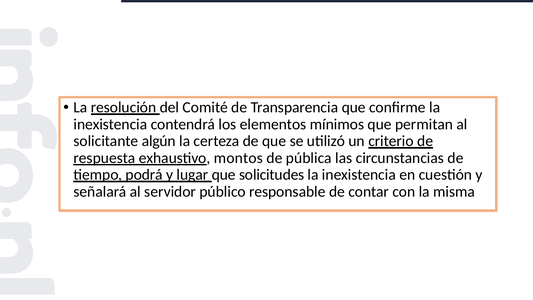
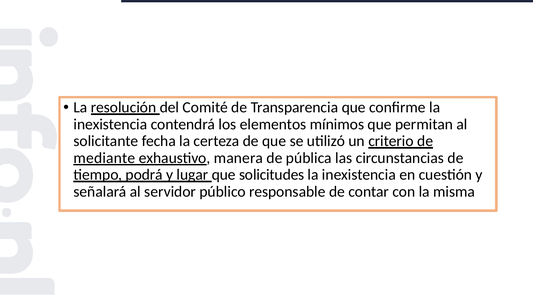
algún: algún -> fecha
respuesta: respuesta -> mediante
montos: montos -> manera
